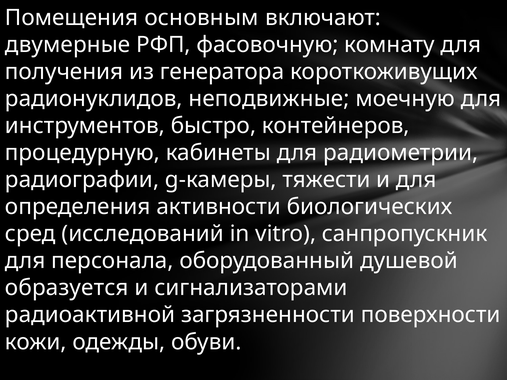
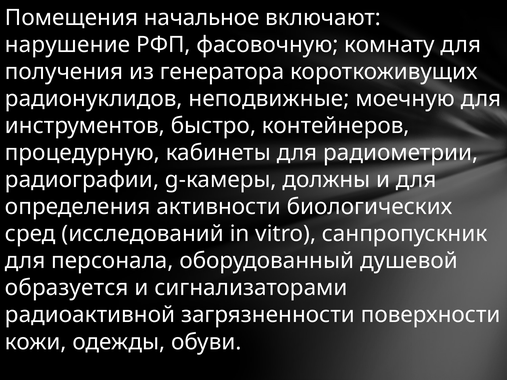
основным: основным -> начальное
двумерные: двумерные -> нарушение
тяжести: тяжести -> должны
